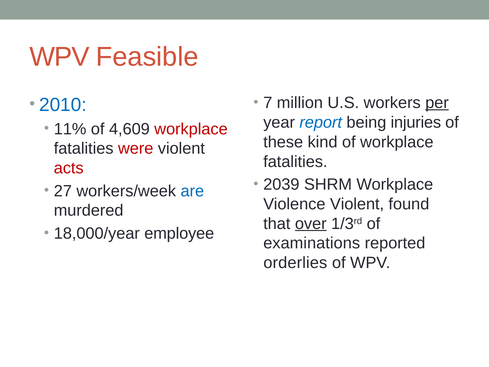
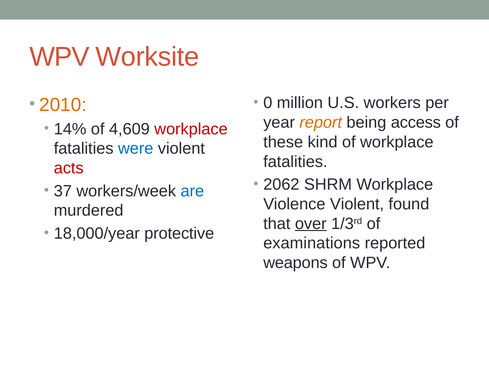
Feasible: Feasible -> Worksite
7: 7 -> 0
per underline: present -> none
2010 colour: blue -> orange
report colour: blue -> orange
injuries: injuries -> access
11%: 11% -> 14%
were colour: red -> blue
2039: 2039 -> 2062
27: 27 -> 37
employee: employee -> protective
orderlies: orderlies -> weapons
